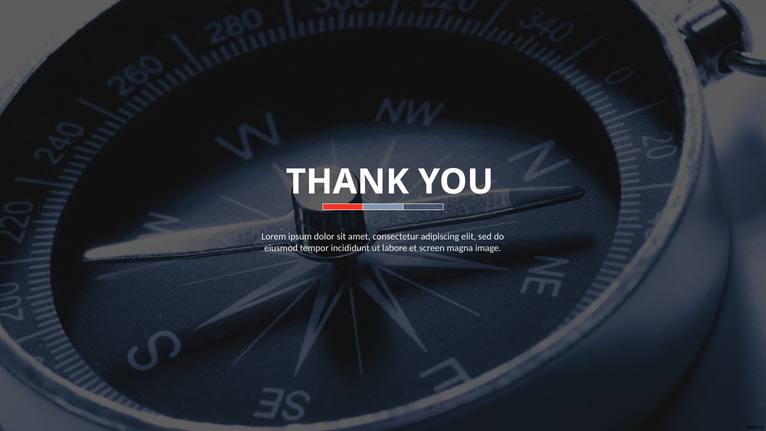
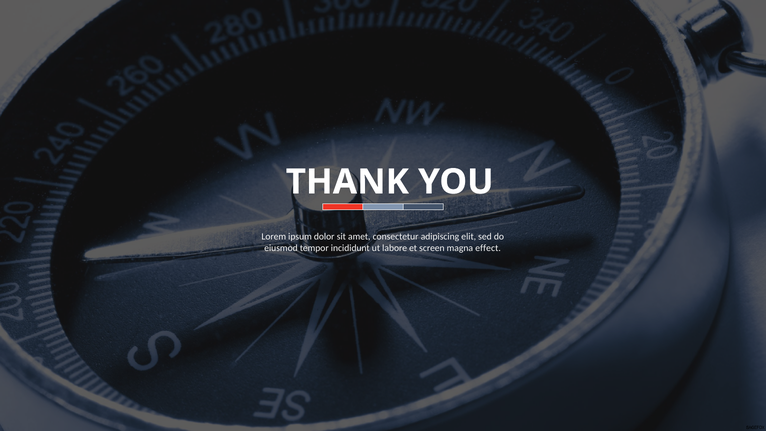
image: image -> effect
